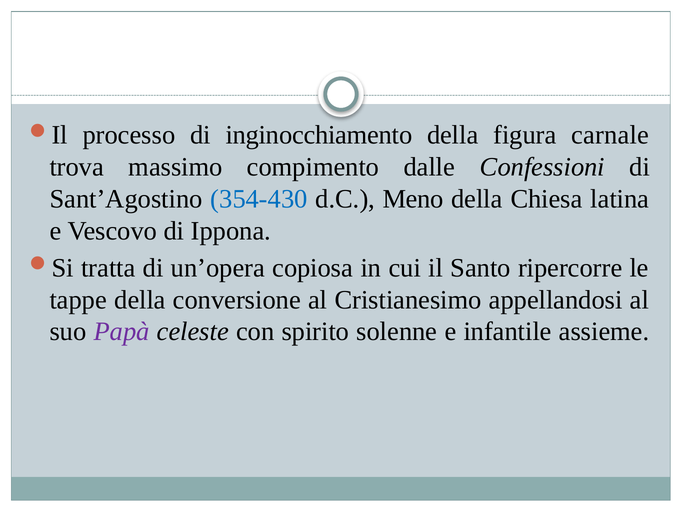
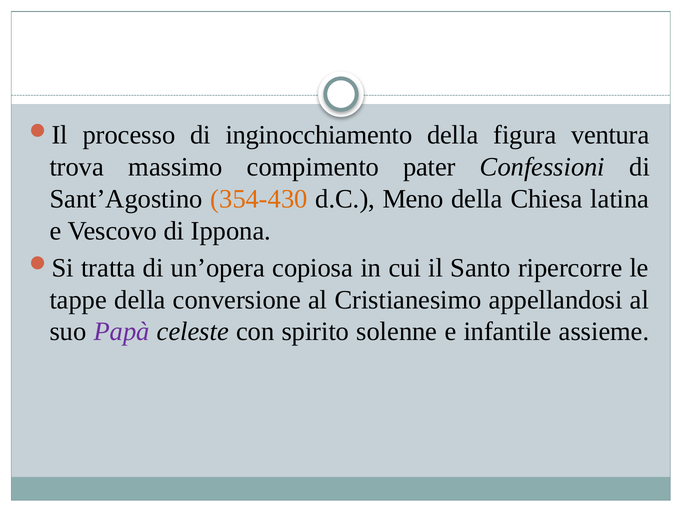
carnale: carnale -> ventura
dalle: dalle -> pater
354-430 colour: blue -> orange
